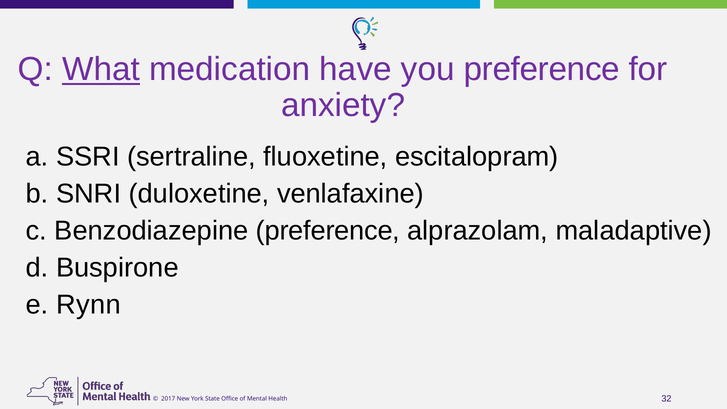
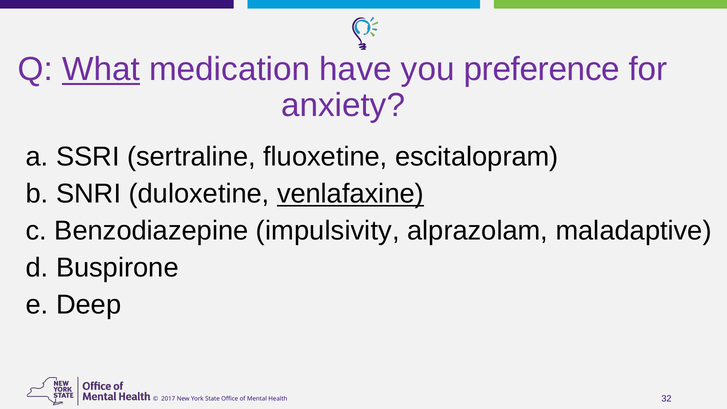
venlafaxine underline: none -> present
Benzodiazepine preference: preference -> impulsivity
Rynn: Rynn -> Deep
